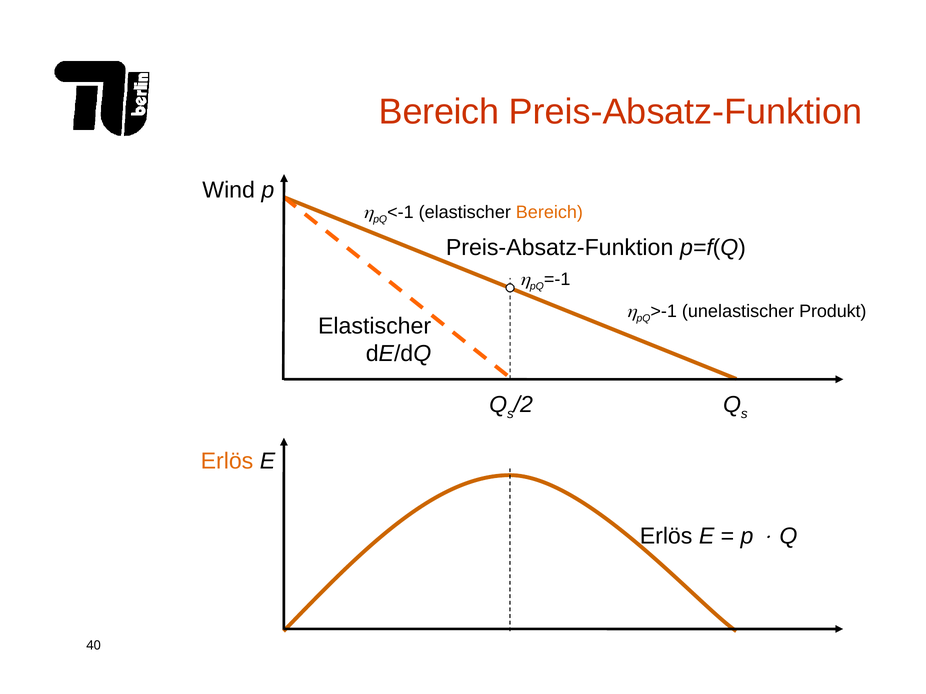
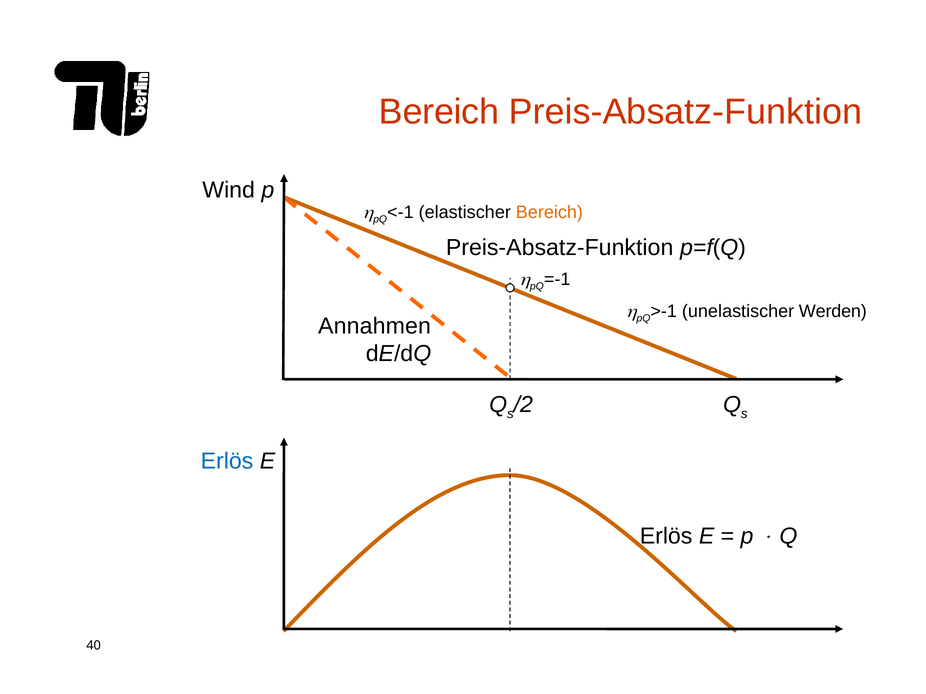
Produkt: Produkt -> Werden
Elastischer at (375, 326): Elastischer -> Annahmen
Erlös at (227, 462) colour: orange -> blue
